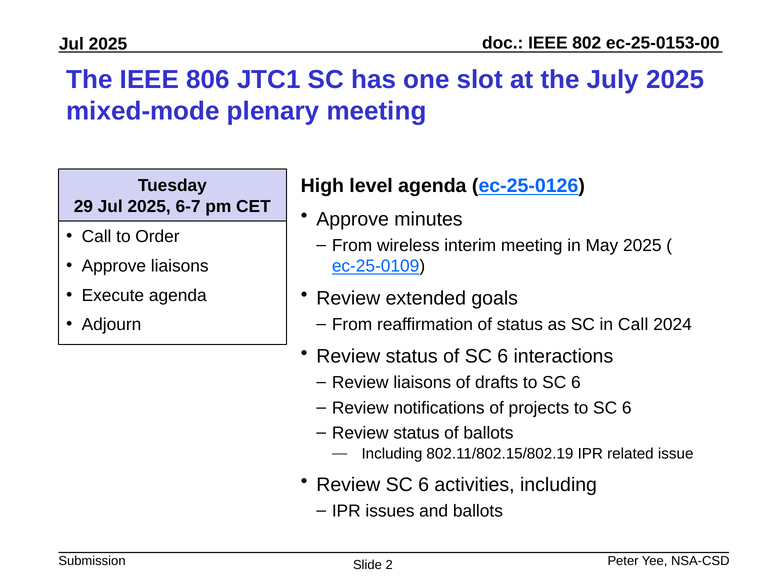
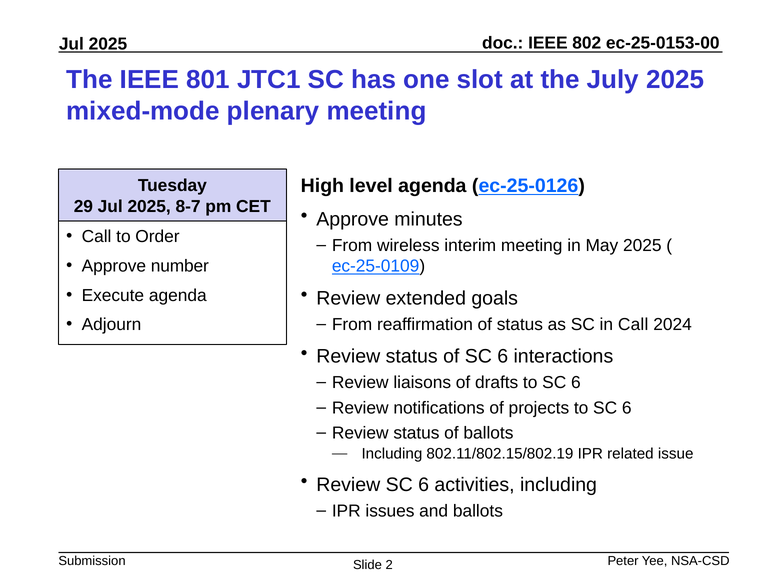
806: 806 -> 801
6-7: 6-7 -> 8-7
Approve liaisons: liaisons -> number
